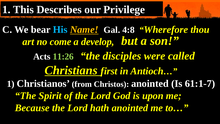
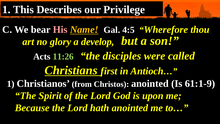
His colour: light blue -> pink
4:8: 4:8 -> 4:5
come: come -> glory
61:1-7: 61:1-7 -> 61:1-9
